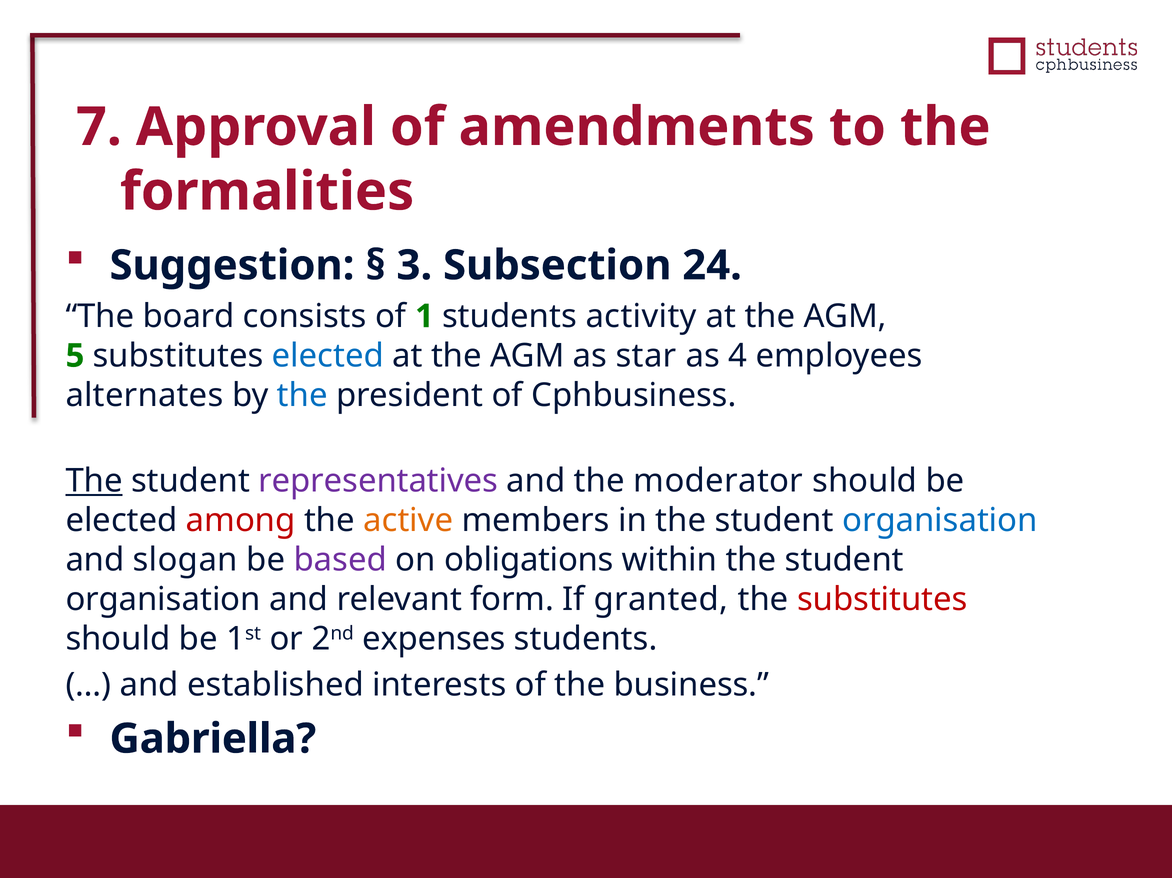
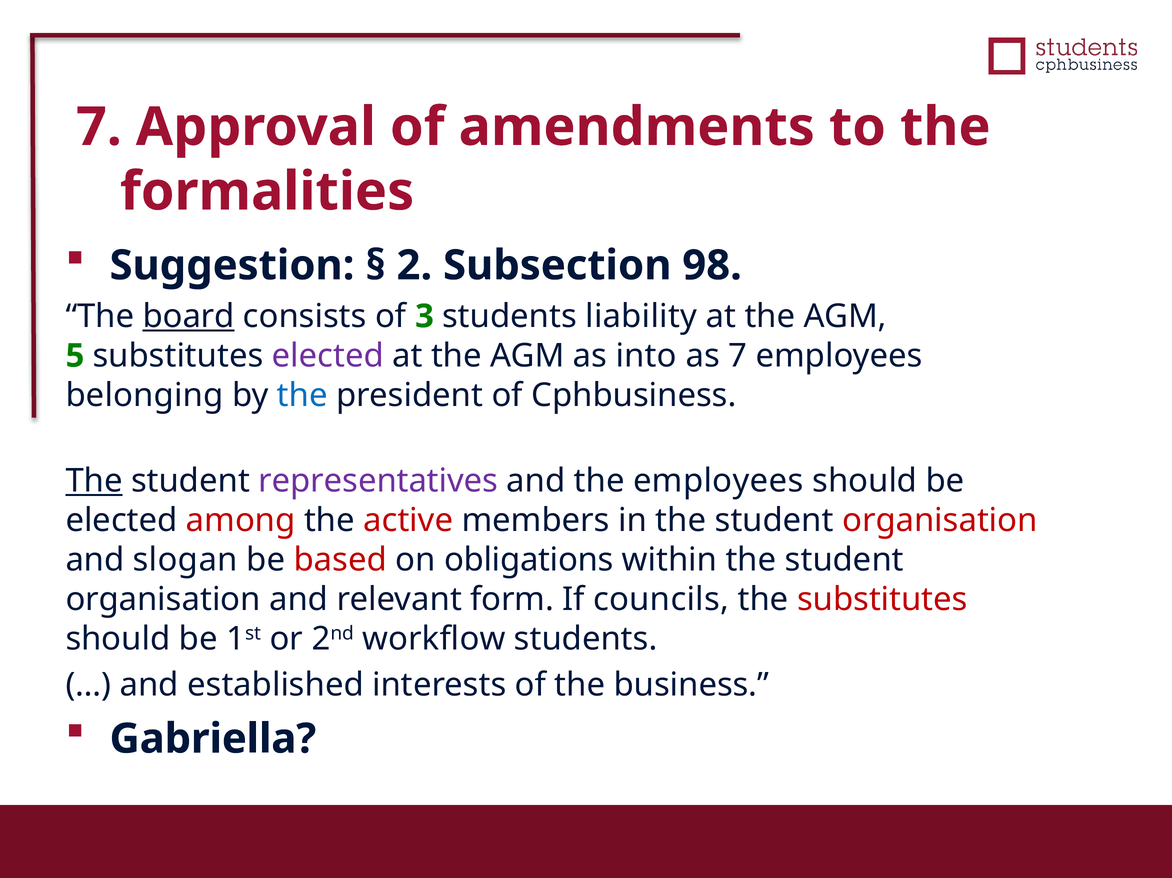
3: 3 -> 2
24: 24 -> 98
board underline: none -> present
1: 1 -> 3
activity: activity -> liability
elected at (328, 356) colour: blue -> purple
star: star -> into
as 4: 4 -> 7
alternates: alternates -> belonging
the moderator: moderator -> employees
active colour: orange -> red
organisation at (940, 521) colour: blue -> red
based colour: purple -> red
granted: granted -> councils
expenses: expenses -> workflow
